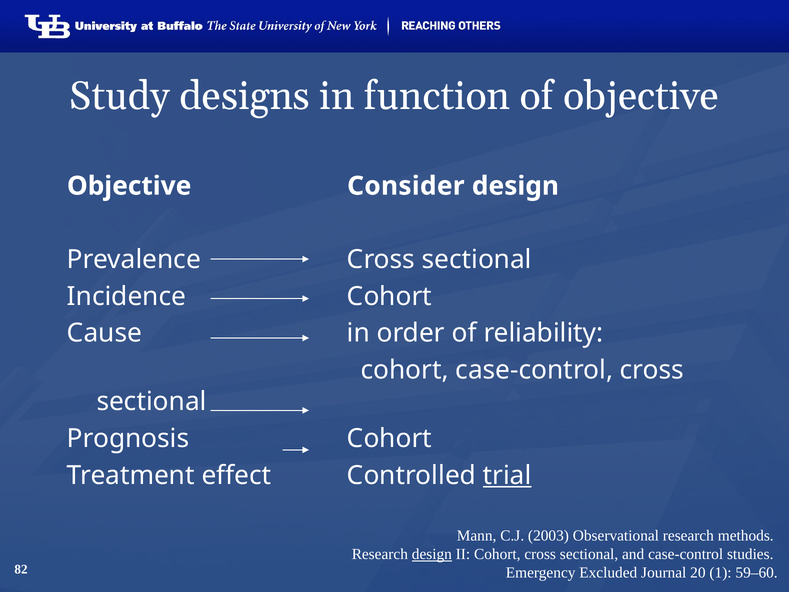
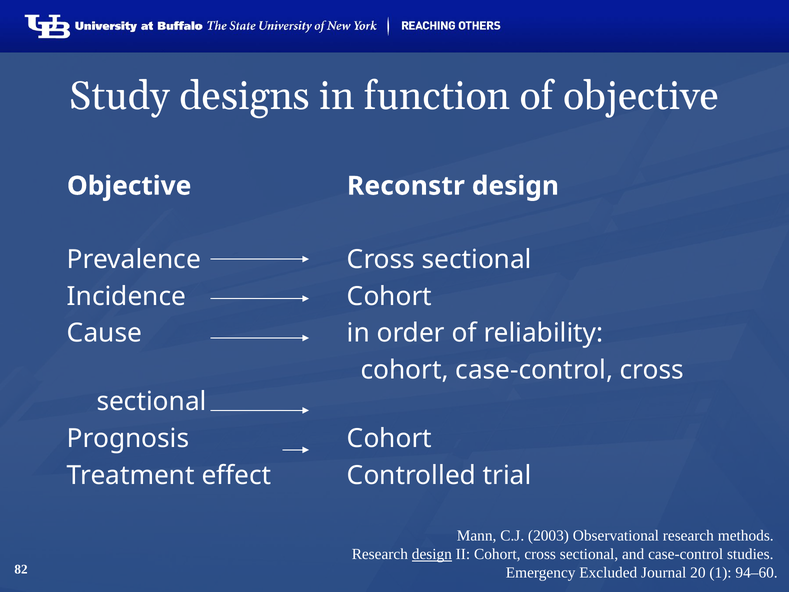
Consider: Consider -> Reconstr
trial underline: present -> none
59–60: 59–60 -> 94–60
